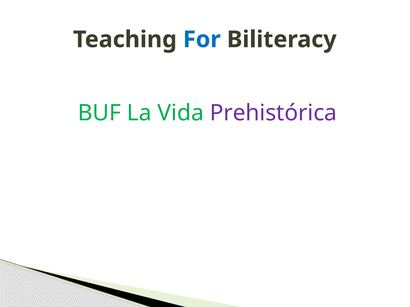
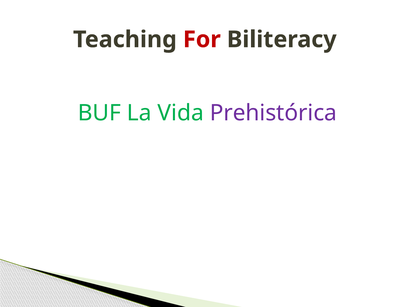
For colour: blue -> red
